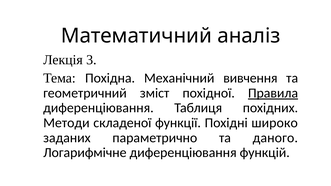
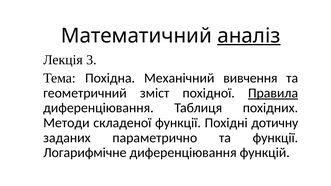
аналіз underline: none -> present
широко: широко -> дотичну
та даного: даного -> функції
